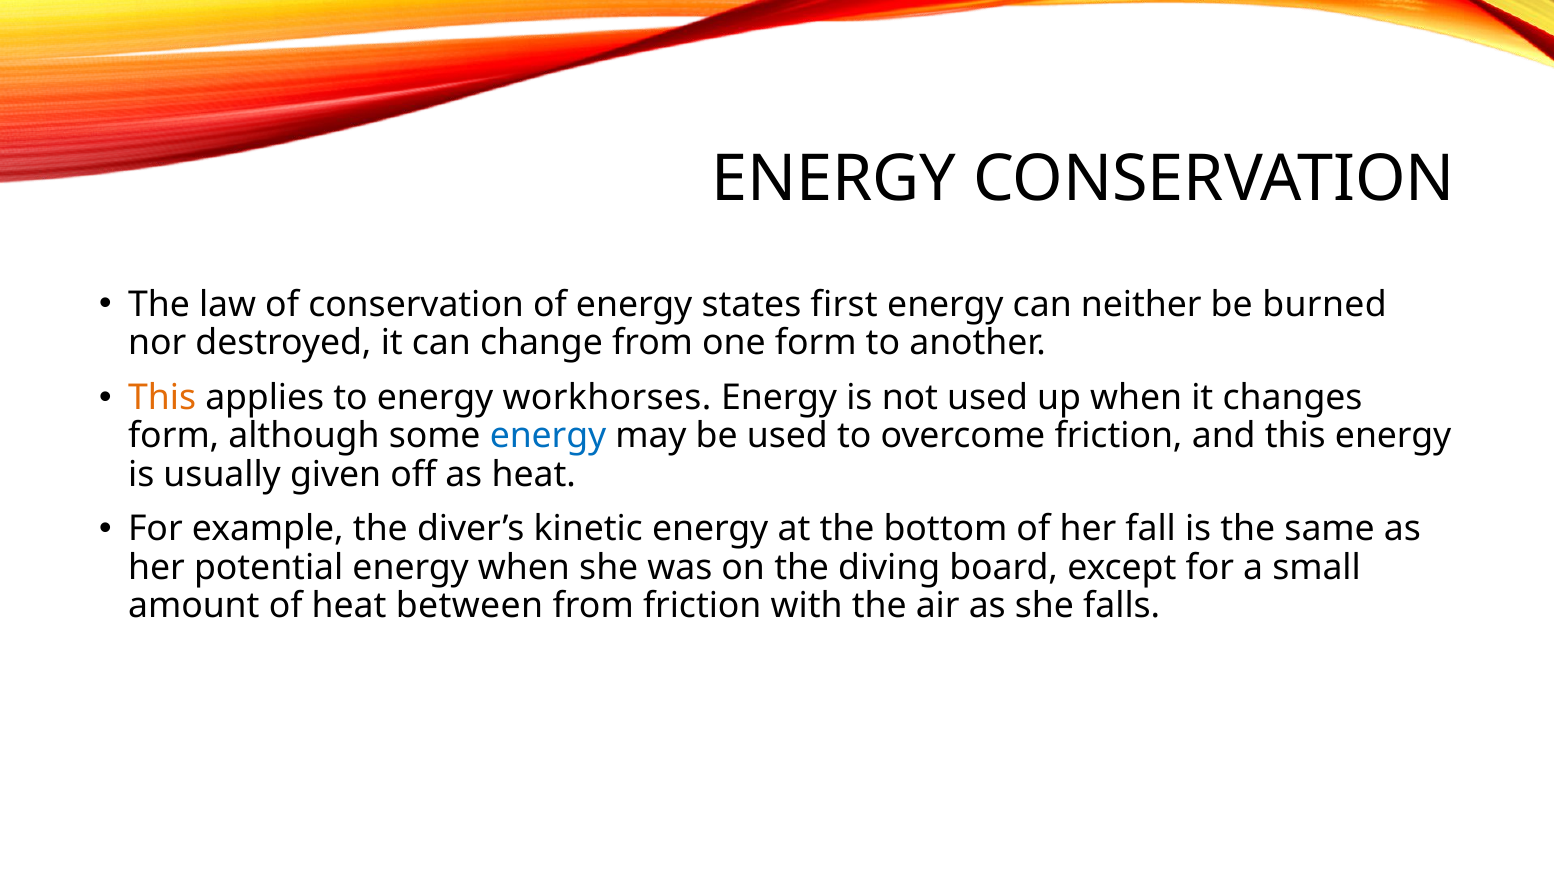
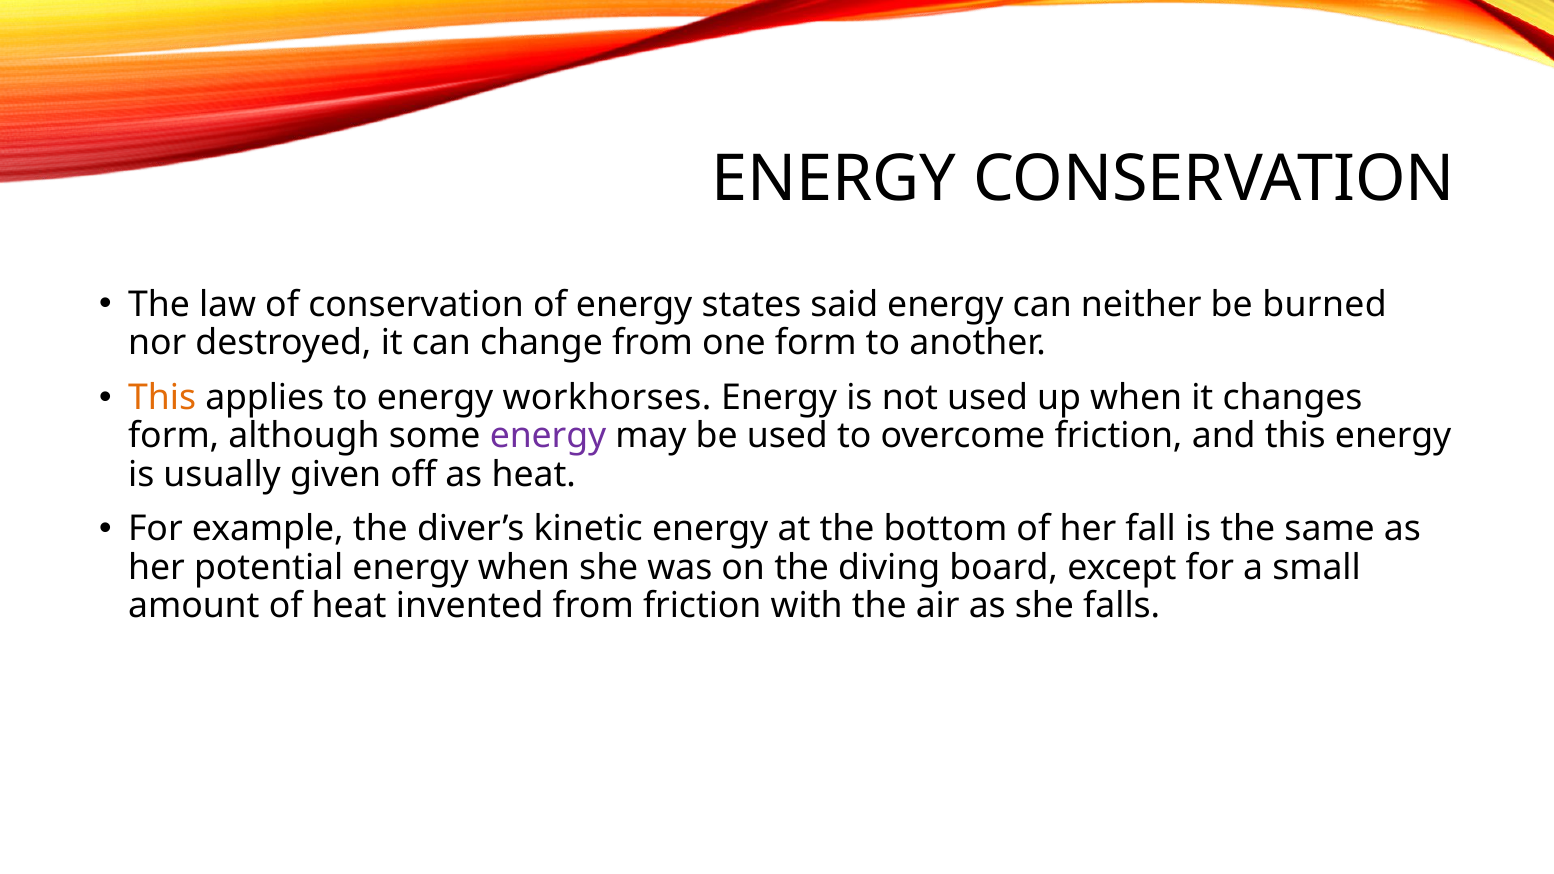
first: first -> said
energy at (548, 436) colour: blue -> purple
between: between -> invented
